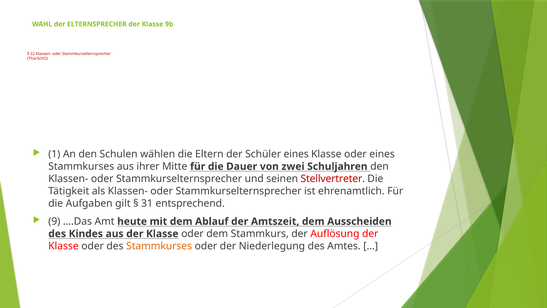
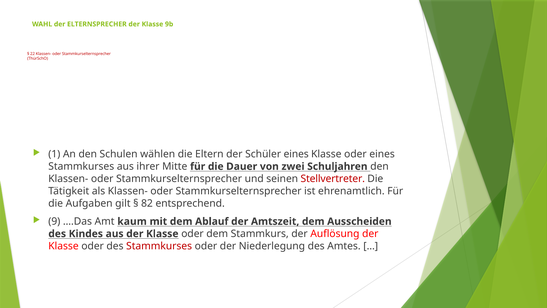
31: 31 -> 82
heute: heute -> kaum
Stammkurses at (159, 246) colour: orange -> red
